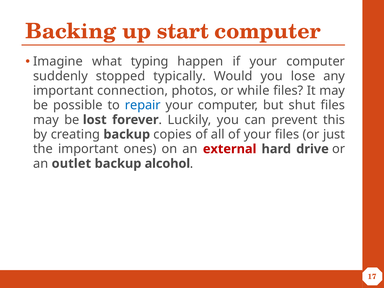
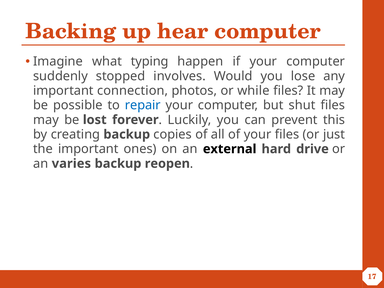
start: start -> hear
typically: typically -> involves
external colour: red -> black
outlet: outlet -> varies
alcohol: alcohol -> reopen
